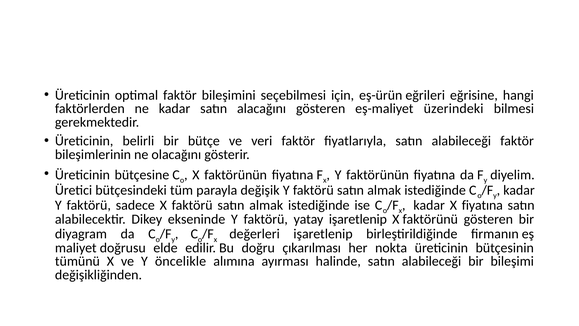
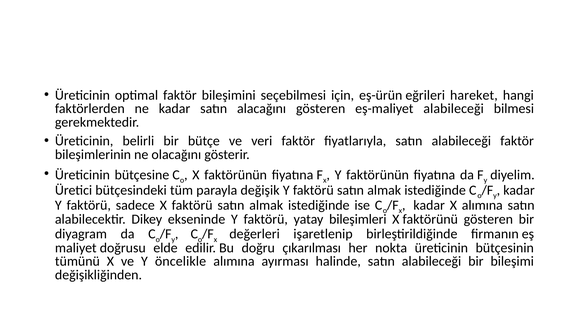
eğrisine: eğrisine -> hareket
eş-maliyet üzerindeki: üzerindeki -> alabileceği
X fiyatına: fiyatına -> alımına
yatay işaretlenip: işaretlenip -> bileşimleri
